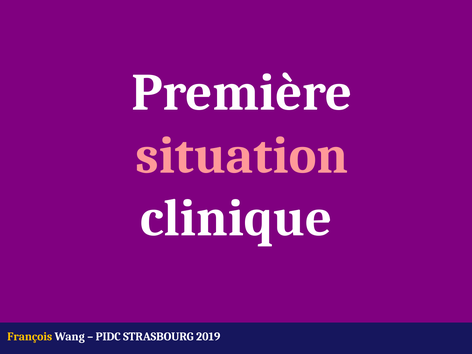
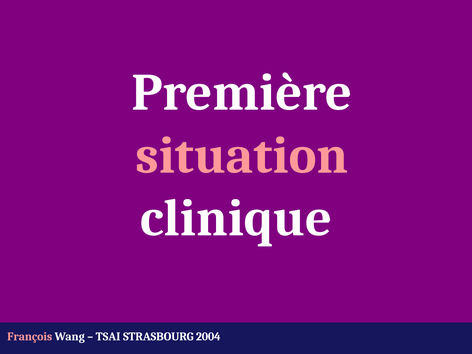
François colour: yellow -> pink
PIDC: PIDC -> TSAI
2019: 2019 -> 2004
